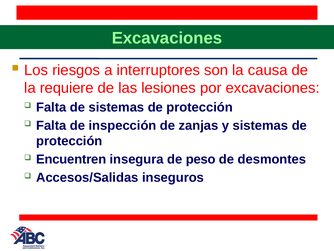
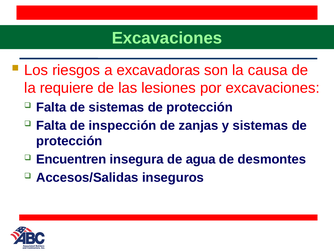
interruptores: interruptores -> excavadoras
peso: peso -> agua
